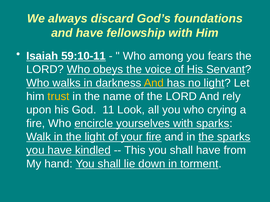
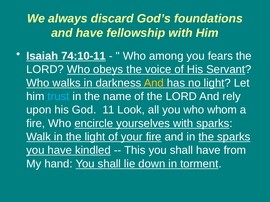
59:10-11: 59:10-11 -> 74:10-11
trust colour: yellow -> light blue
crying: crying -> whom
